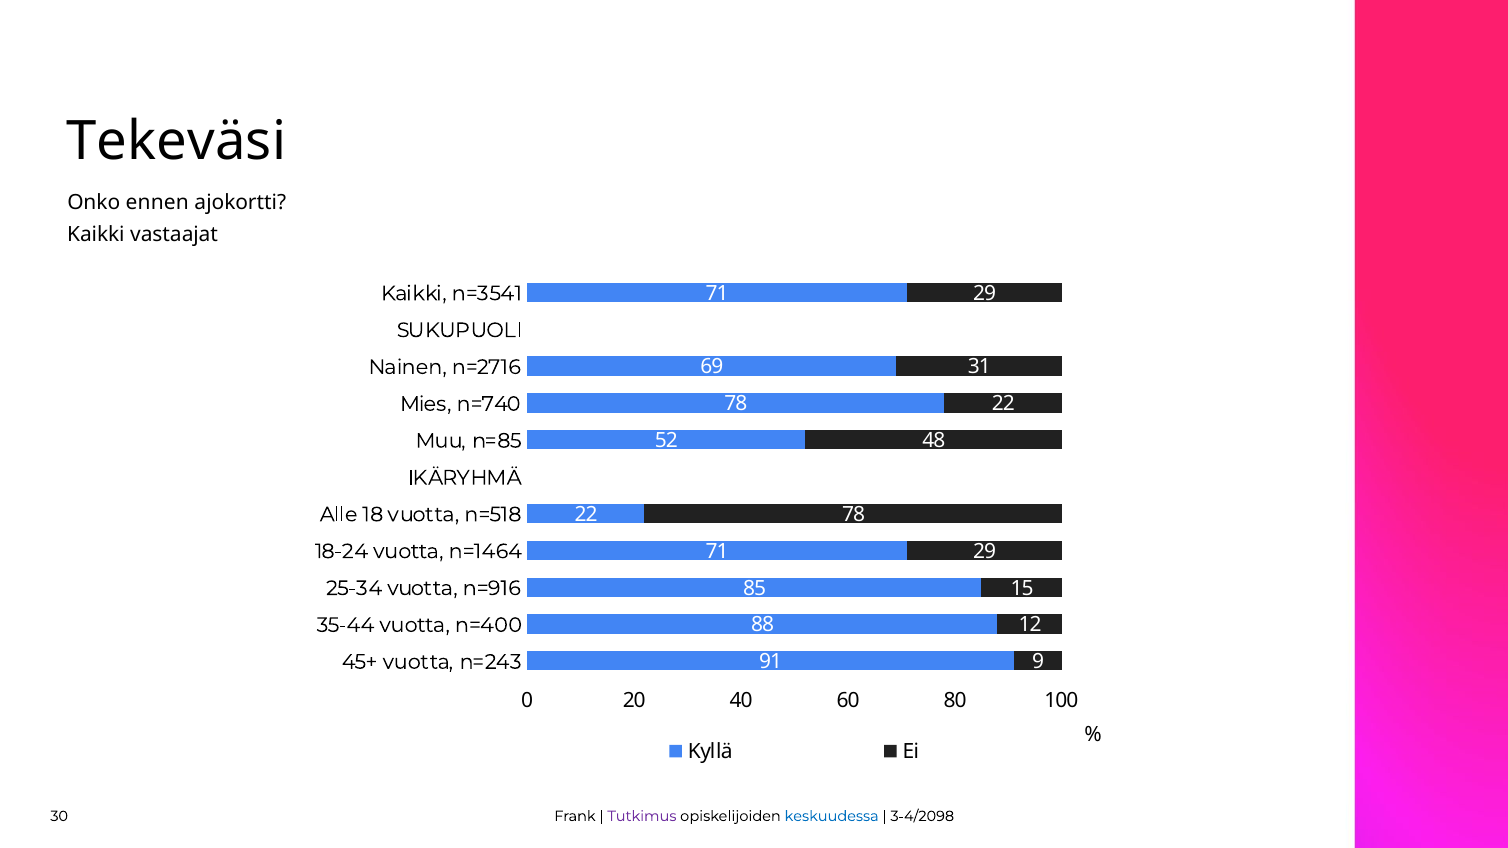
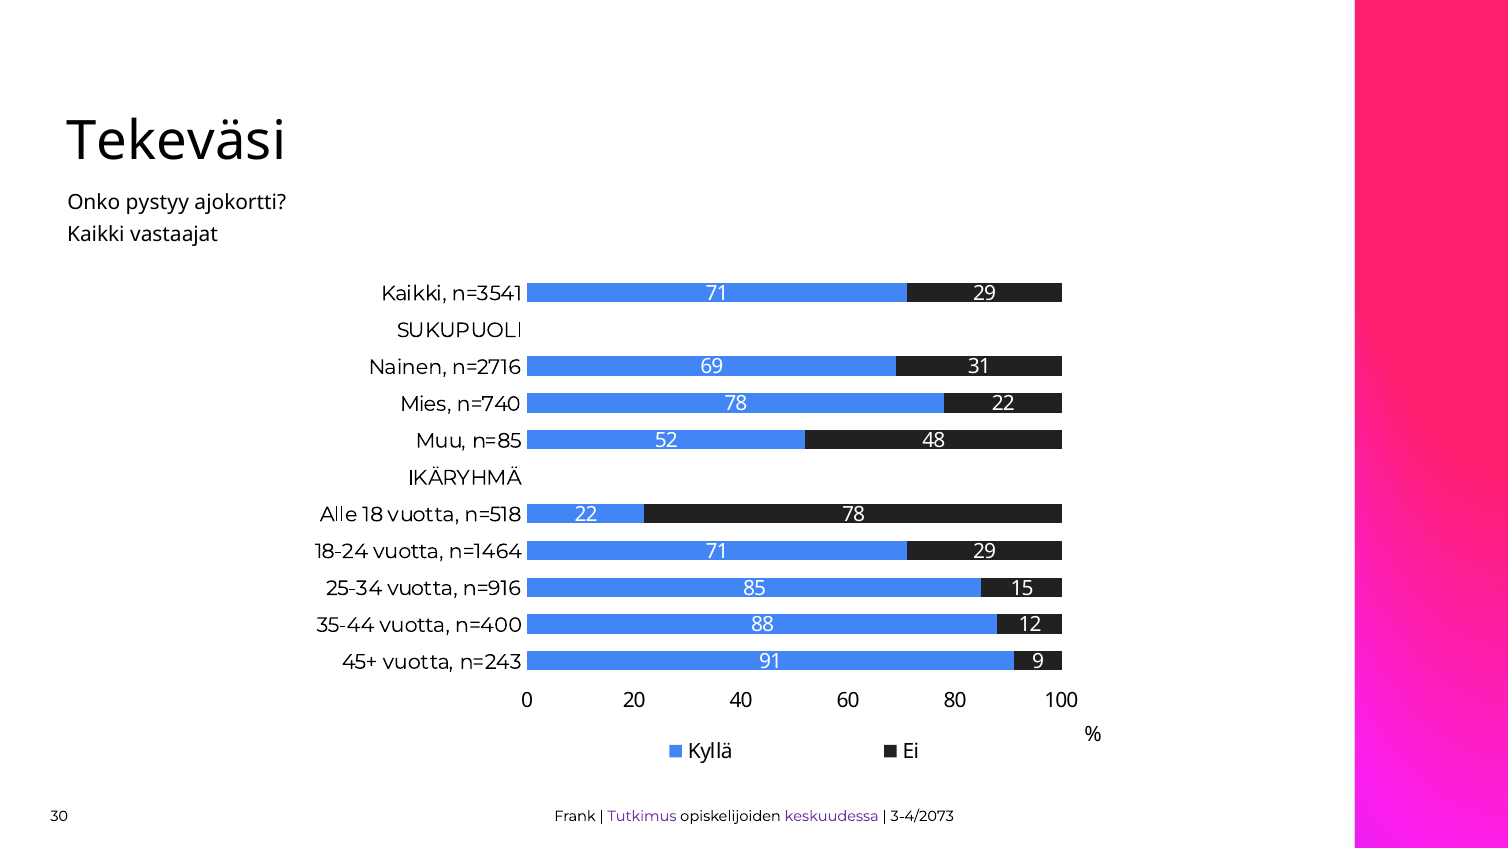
ennen: ennen -> pystyy
keskuudessa colour: blue -> purple
3-4/2098: 3-4/2098 -> 3-4/2073
